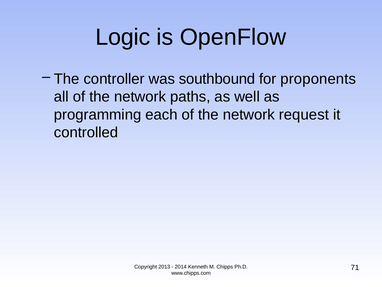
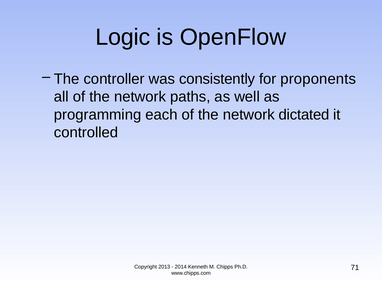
southbound: southbound -> consistently
request: request -> dictated
